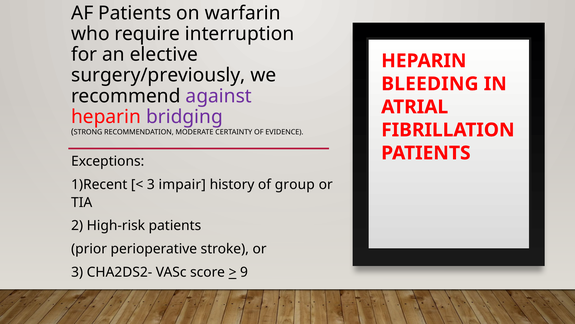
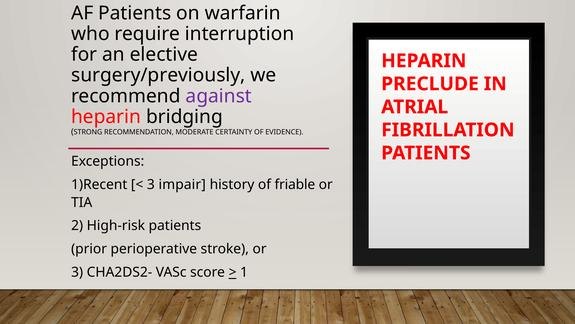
BLEEDING: BLEEDING -> PRECLUDE
bridging colour: purple -> black
group: group -> friable
9: 9 -> 1
